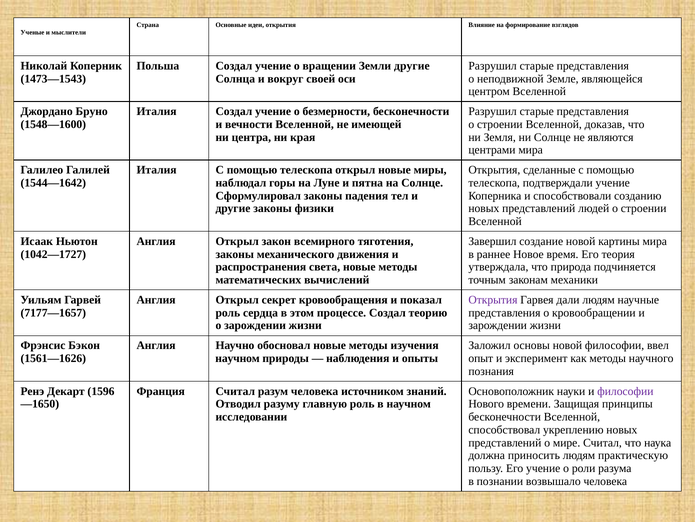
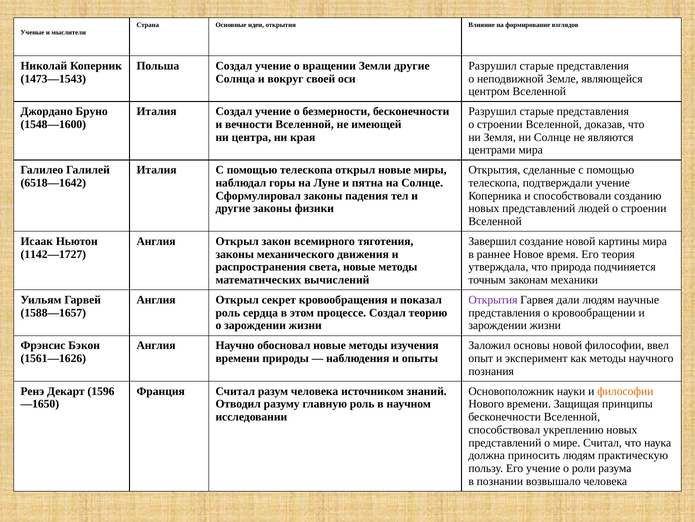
1544—1642: 1544—1642 -> 6518—1642
1042—1727: 1042—1727 -> 1142—1727
7177—1657: 7177—1657 -> 1588—1657
научном at (238, 358): научном -> времени
философии at (625, 391) colour: purple -> orange
